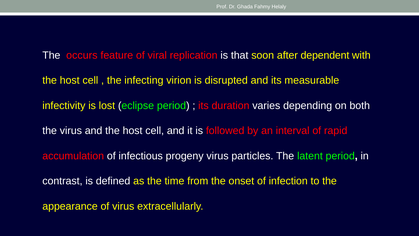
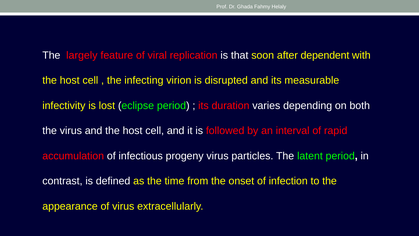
occurs: occurs -> largely
